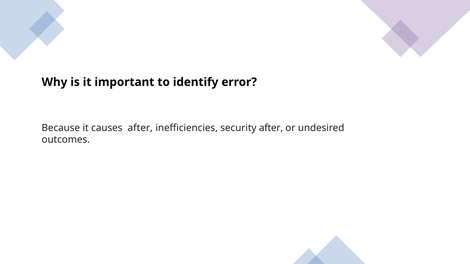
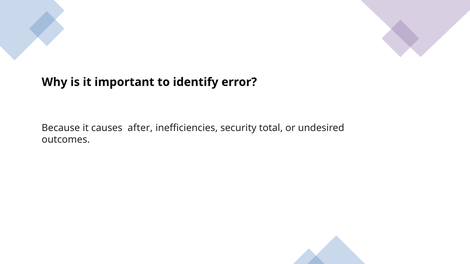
security after: after -> total
